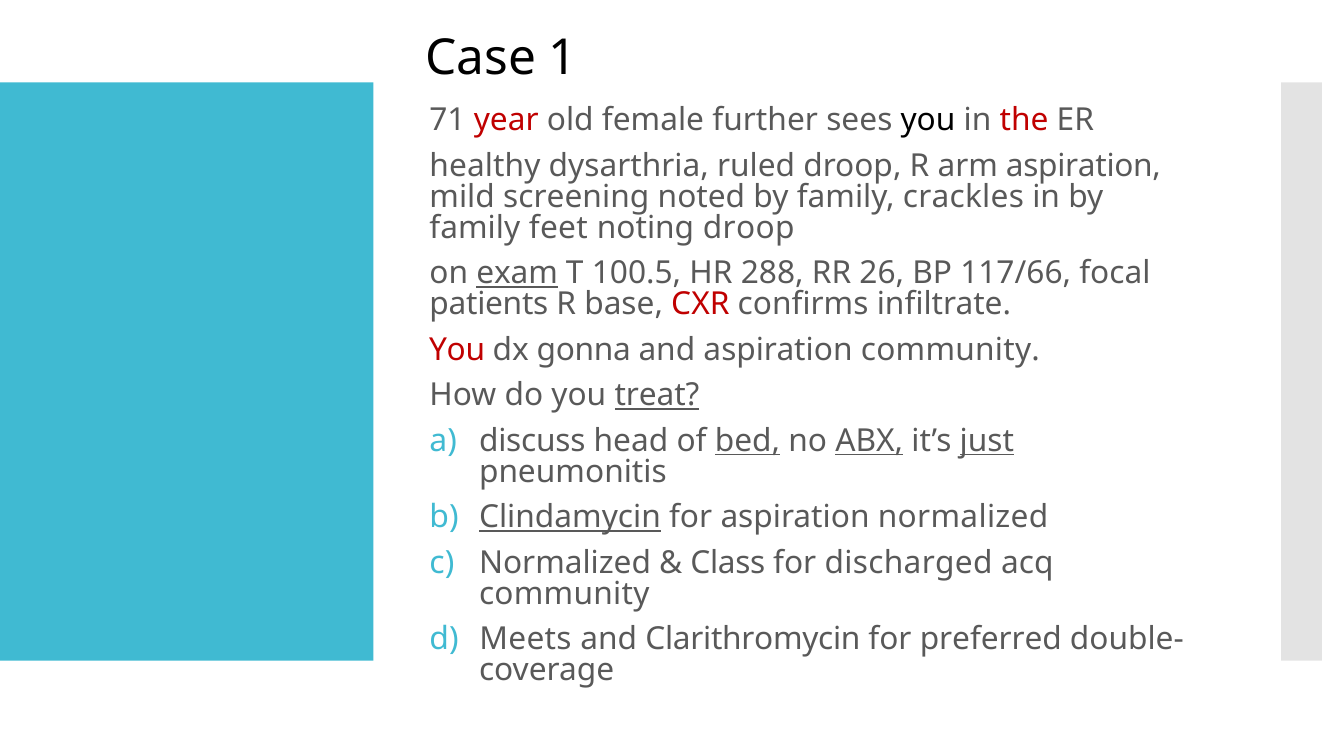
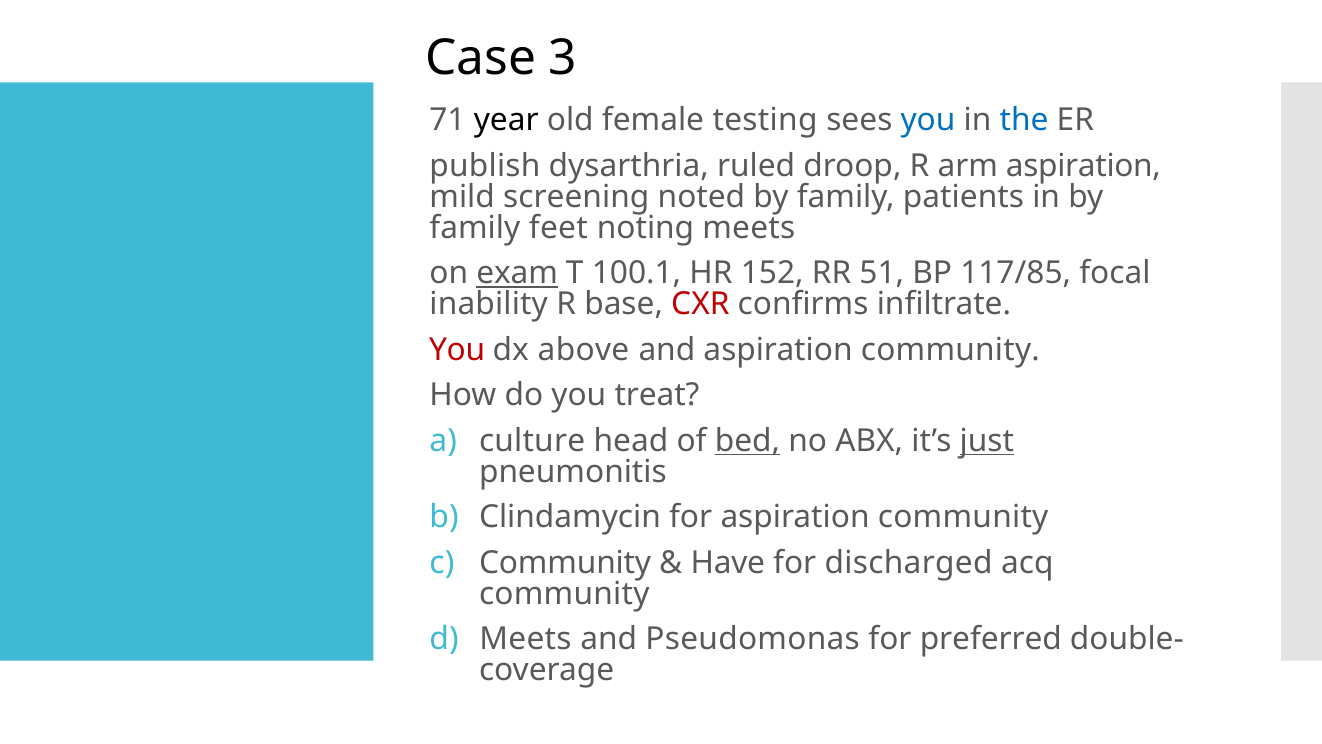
1: 1 -> 3
year colour: red -> black
further: further -> testing
you at (928, 120) colour: black -> blue
the colour: red -> blue
healthy: healthy -> publish
crackles: crackles -> patients
noting droop: droop -> meets
100.5: 100.5 -> 100.1
288: 288 -> 152
26: 26 -> 51
117/66: 117/66 -> 117/85
patients: patients -> inability
gonna: gonna -> above
treat underline: present -> none
discuss: discuss -> culture
ABX underline: present -> none
Clindamycin underline: present -> none
for aspiration normalized: normalized -> community
Normalized at (565, 563): Normalized -> Community
Class: Class -> Have
Clarithromycin: Clarithromycin -> Pseudomonas
